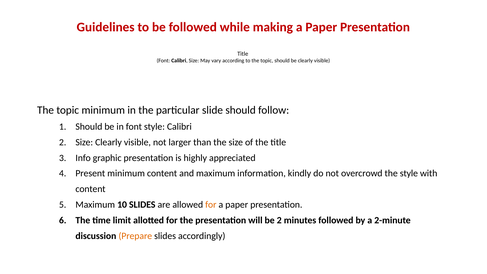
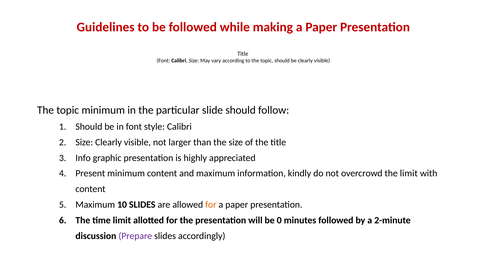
the style: style -> limit
be 2: 2 -> 0
Prepare colour: orange -> purple
